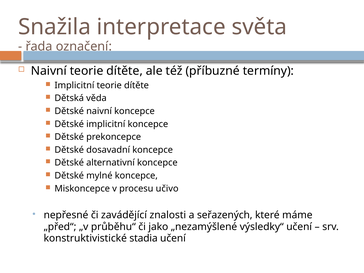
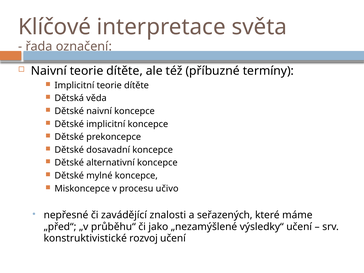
Snažila: Snažila -> Klíčové
stadia: stadia -> rozvoj
